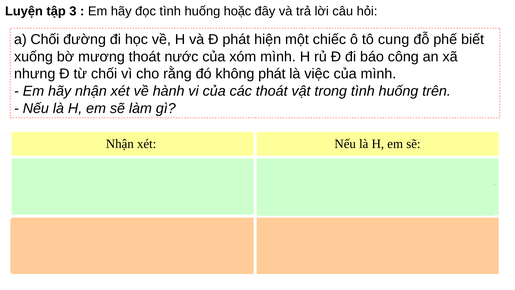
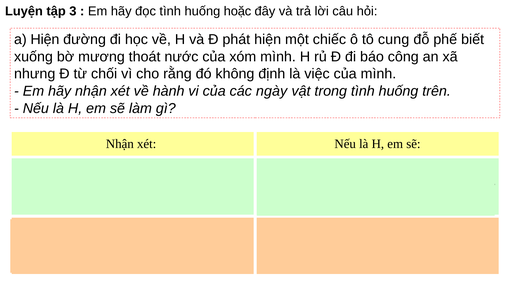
a Chối: Chối -> Hiện
không phát: phát -> định
các thoát: thoát -> ngày
